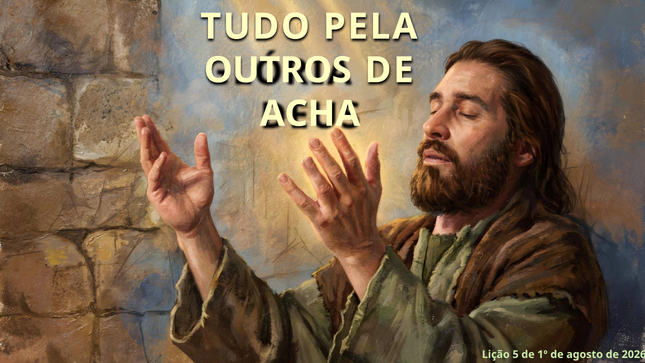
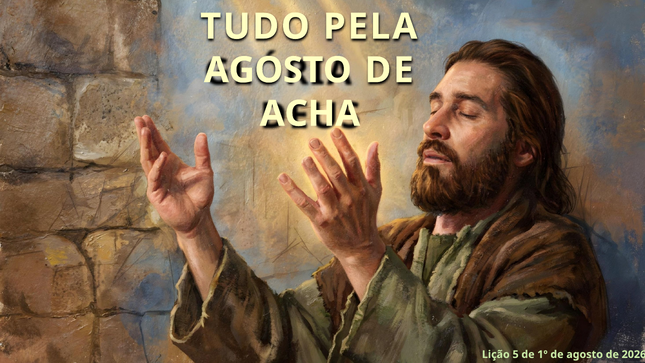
OUTROS at (278, 70): OUTROS -> AGOSTO
